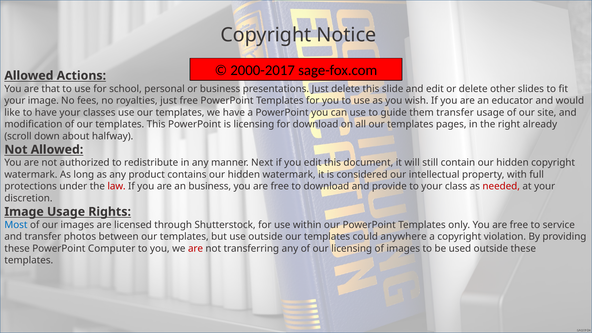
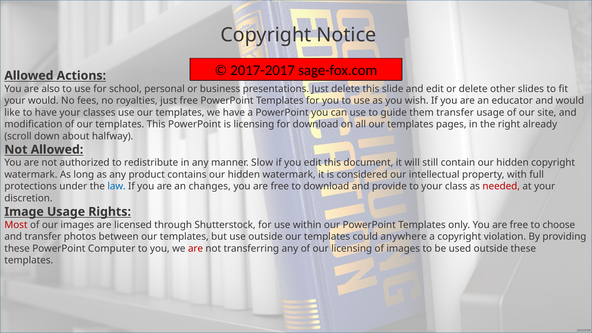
2000-2017: 2000-2017 -> 2017-2017
that: that -> also
your image: image -> would
Next: Next -> Slow
law colour: red -> blue
an business: business -> changes
Most colour: blue -> red
service: service -> choose
